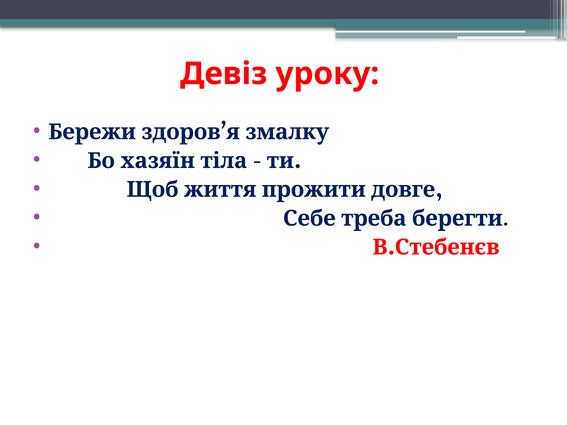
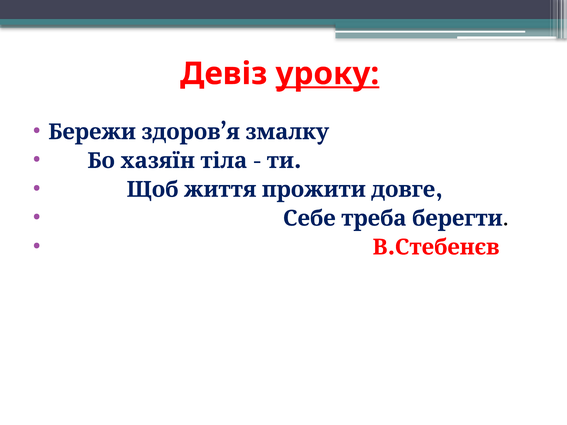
уроку underline: none -> present
